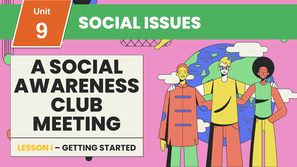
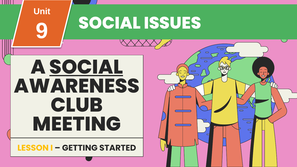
SOCIAL at (86, 67) underline: none -> present
